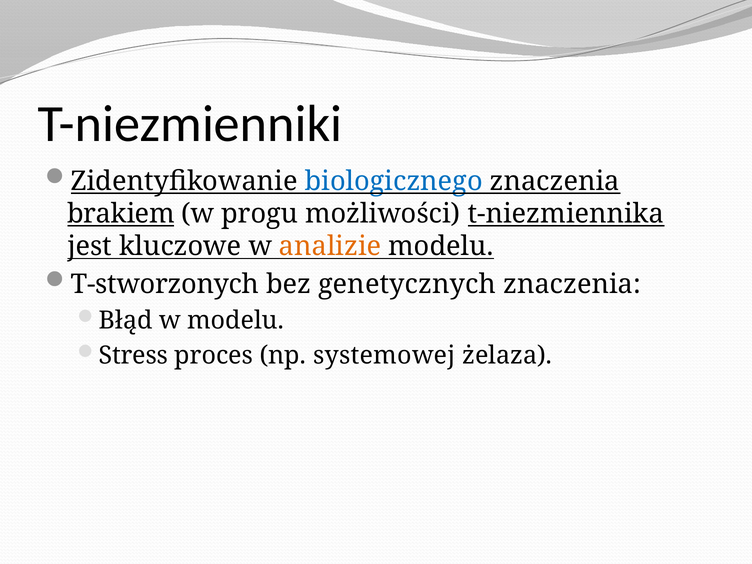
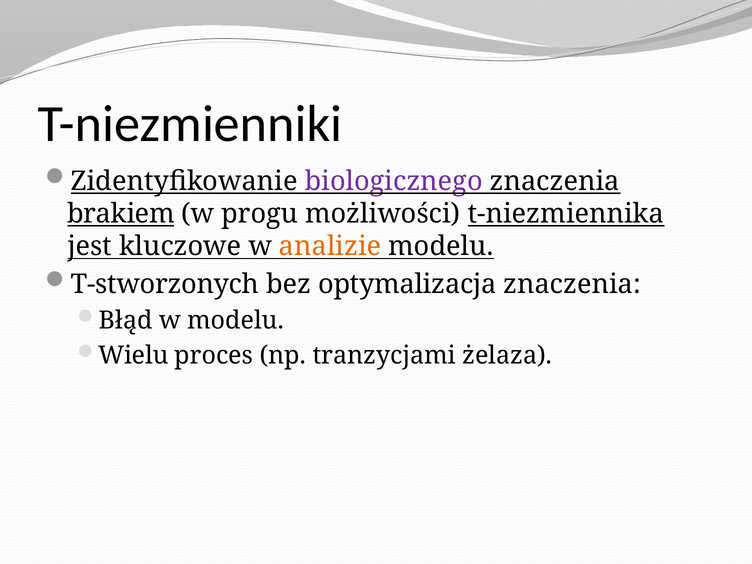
biologicznego colour: blue -> purple
genetycznych: genetycznych -> optymalizacja
Stress: Stress -> Wielu
systemowej: systemowej -> tranzycjami
